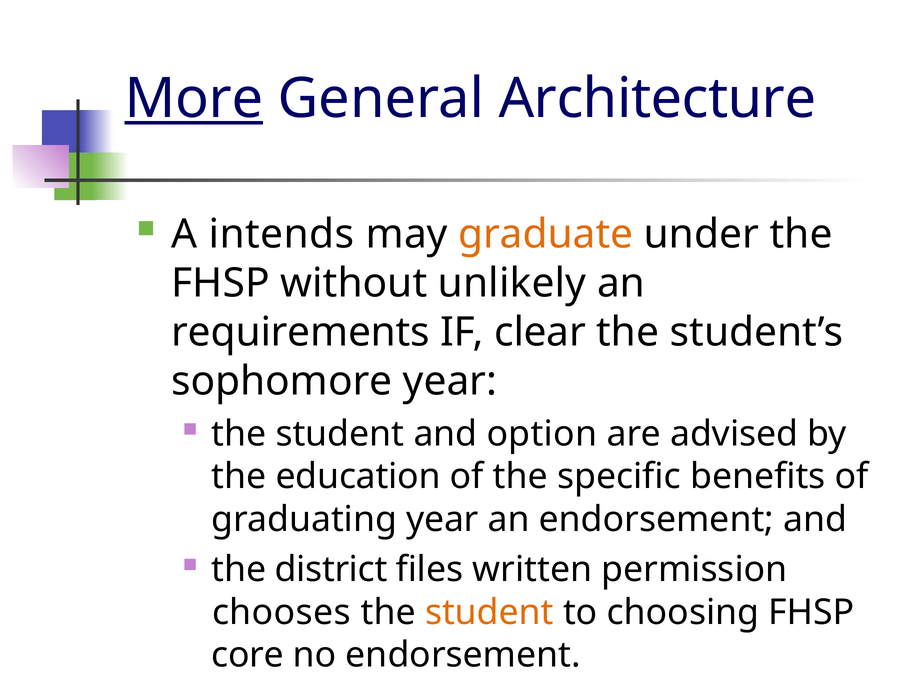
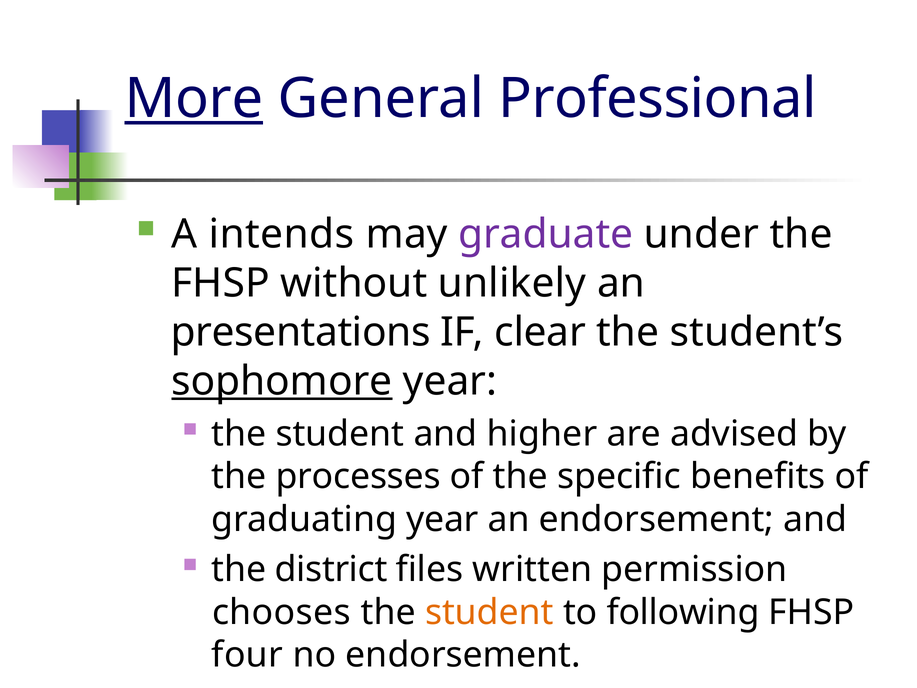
Architecture: Architecture -> Professional
graduate colour: orange -> purple
requirements: requirements -> presentations
sophomore underline: none -> present
option: option -> higher
education: education -> processes
choosing: choosing -> following
core: core -> four
